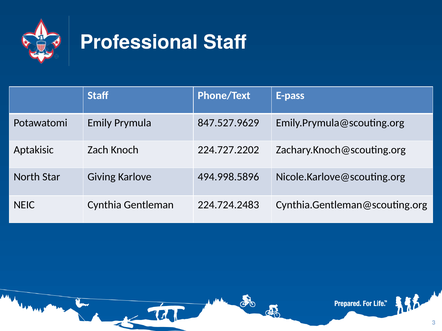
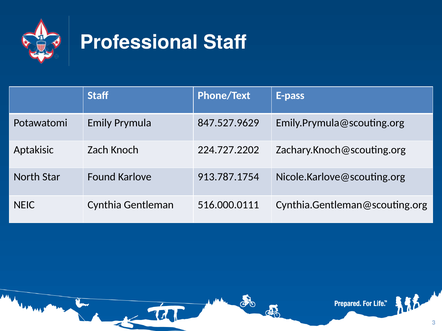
Giving: Giving -> Found
494.998.5896: 494.998.5896 -> 913.787.1754
224.724.2483: 224.724.2483 -> 516.000.0111
